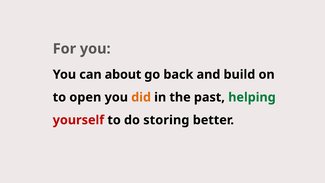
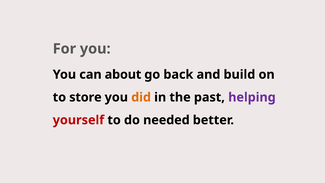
open: open -> store
helping colour: green -> purple
storing: storing -> needed
